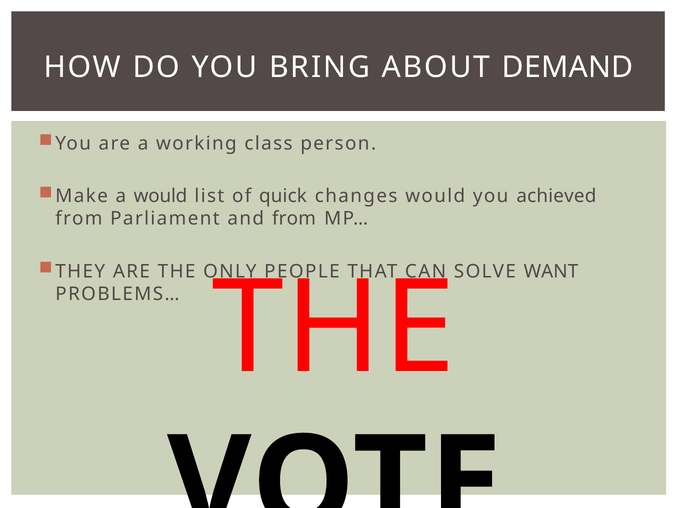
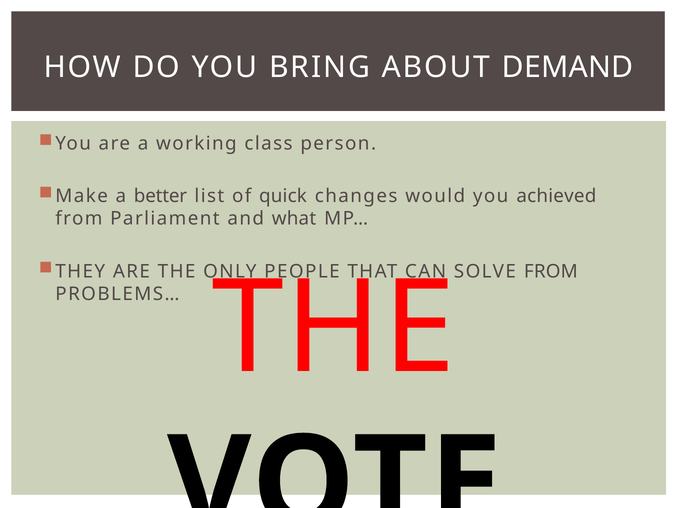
a would: would -> better
and from: from -> what
SOLVE WANT: WANT -> FROM
